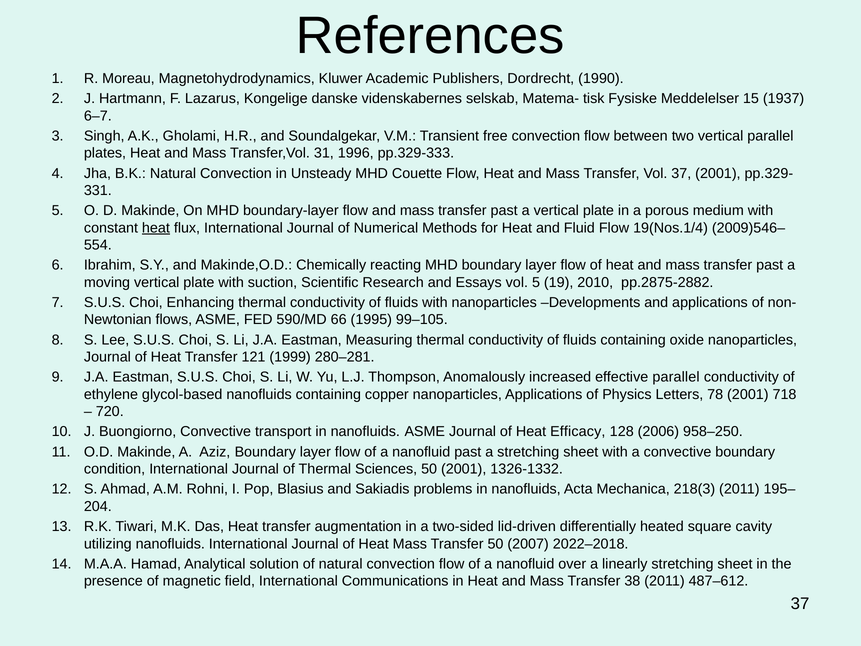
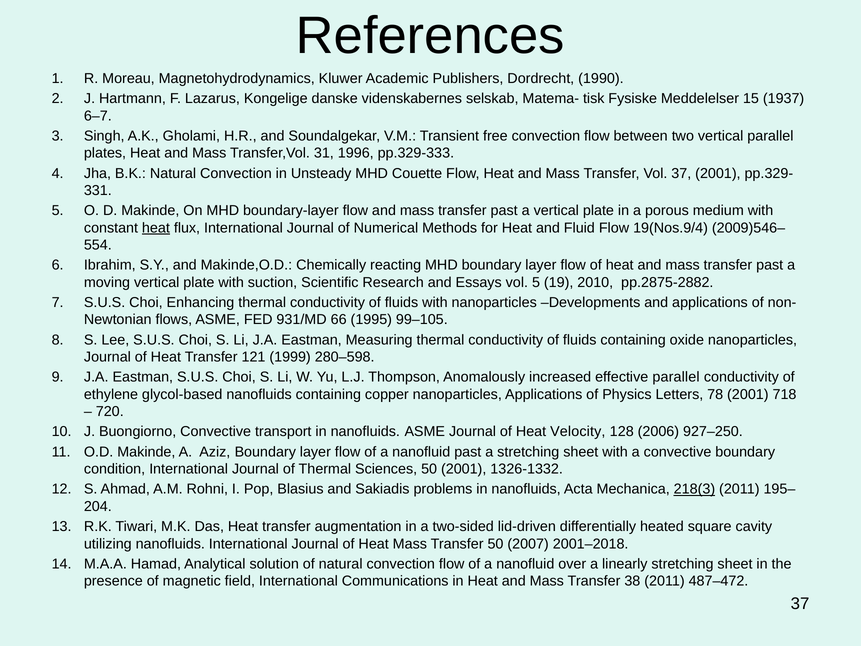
19(Nos.1/4: 19(Nos.1/4 -> 19(Nos.9/4
590/MD: 590/MD -> 931/MD
280–281: 280–281 -> 280–598
Efficacy: Efficacy -> Velocity
958–250: 958–250 -> 927–250
218(3 underline: none -> present
2022–2018: 2022–2018 -> 2001–2018
487–612: 487–612 -> 487–472
